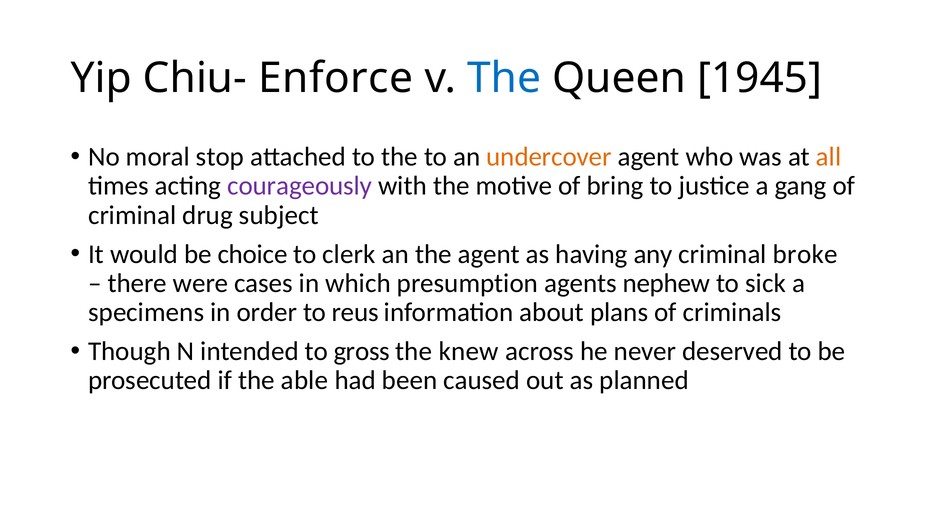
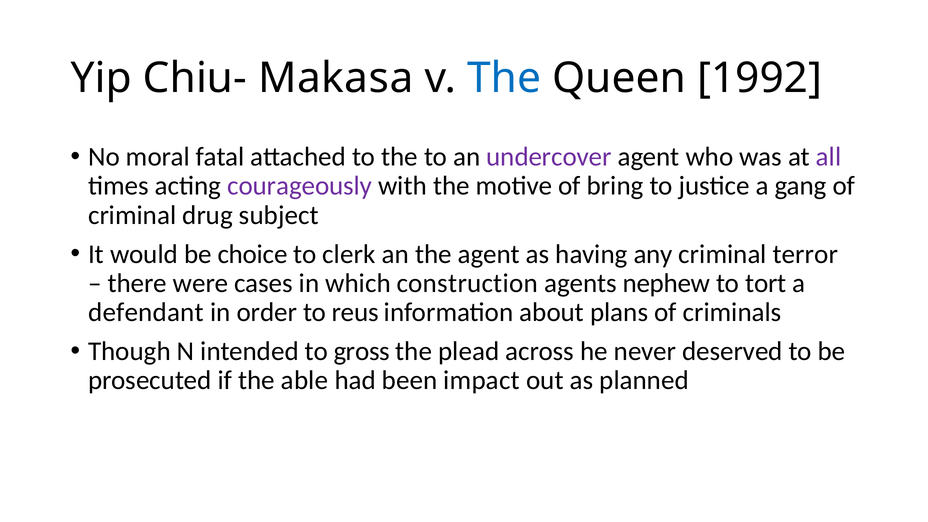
Enforce: Enforce -> Makasa
1945: 1945 -> 1992
stop: stop -> fatal
undercover colour: orange -> purple
all colour: orange -> purple
broke: broke -> terror
presumption: presumption -> construction
sick: sick -> tort
specimens: specimens -> defendant
knew: knew -> plead
caused: caused -> impact
